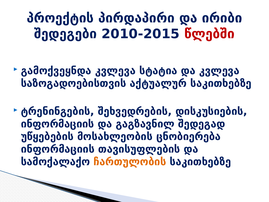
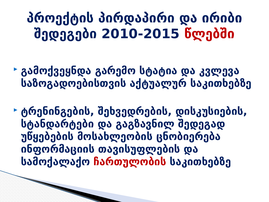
გამოქვეყნდა კვლევა: კვლევა -> გარემო
ინფორმაციის at (57, 124): ინფორმაციის -> სტანდარტები
ჩართულობის colour: orange -> red
